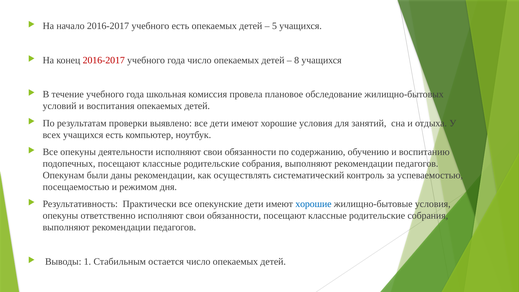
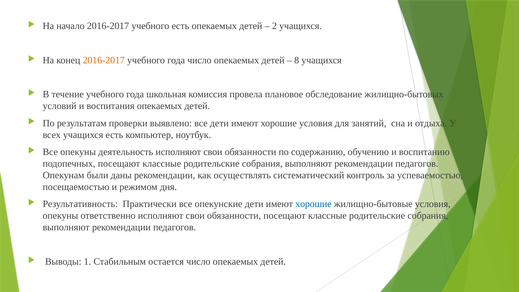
5: 5 -> 2
2016-2017 at (104, 60) colour: red -> orange
деятельности: деятельности -> деятельность
